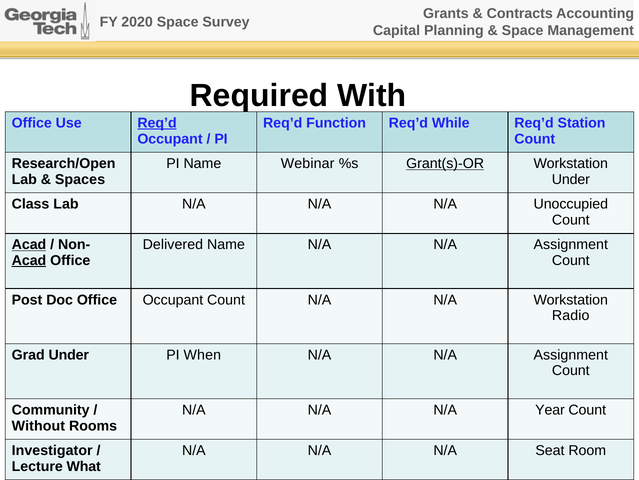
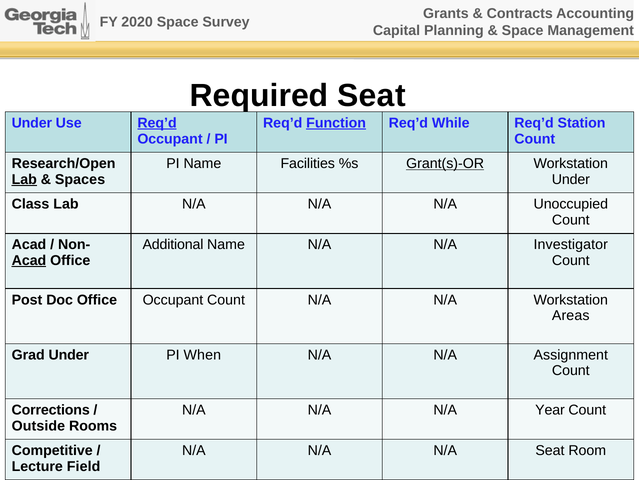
Required With: With -> Seat
Office at (32, 123): Office -> Under
Function at (336, 123) underline: none -> present
Webinar: Webinar -> Facilities
Lab at (24, 179) underline: none -> present
Acad at (29, 244) underline: present -> none
Delivered: Delivered -> Additional
Name N/A N/A Assignment: Assignment -> Investigator
Radio at (571, 315): Radio -> Areas
Community: Community -> Corrections
Without: Without -> Outside
Investigator: Investigator -> Competitive
What: What -> Field
